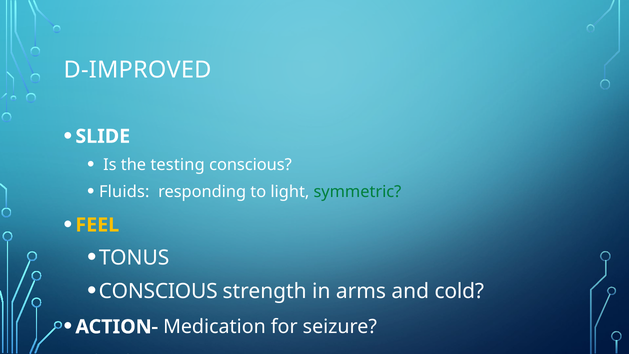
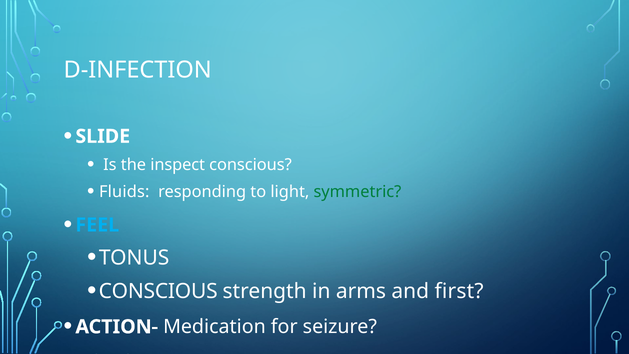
D-IMPROVED: D-IMPROVED -> D-INFECTION
testing: testing -> inspect
FEEL colour: yellow -> light blue
cold: cold -> first
